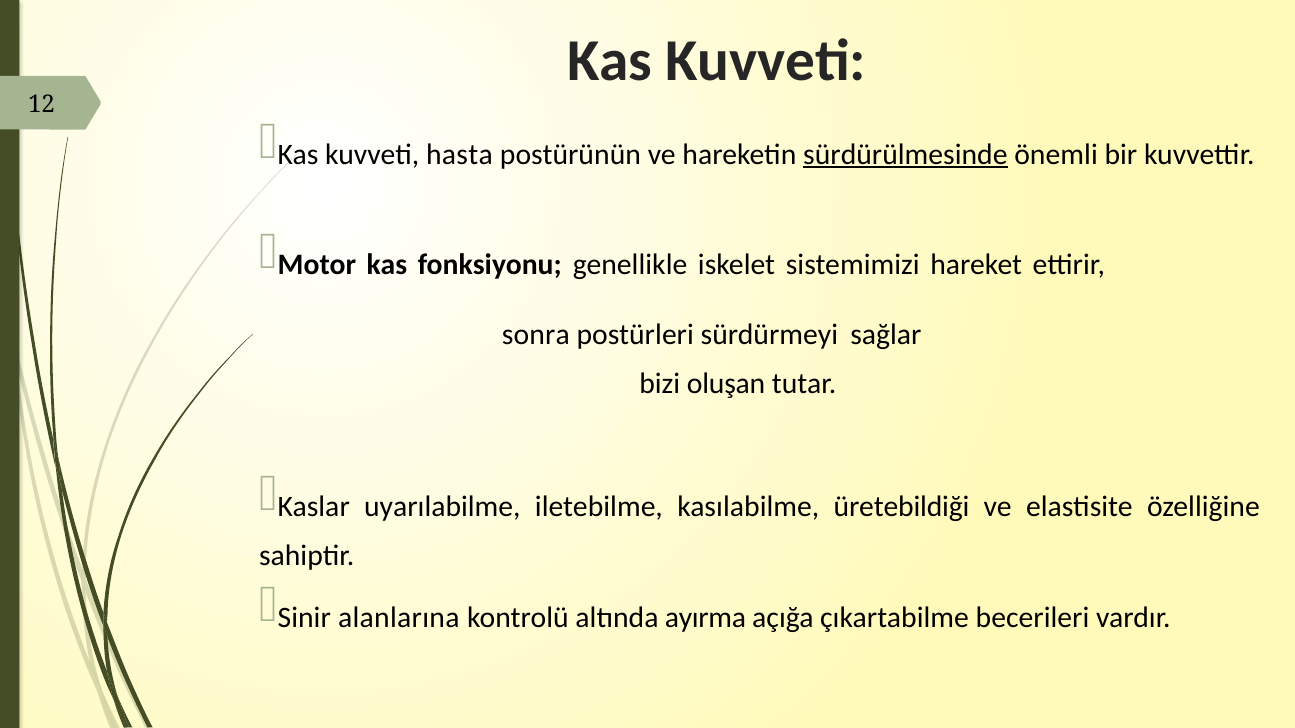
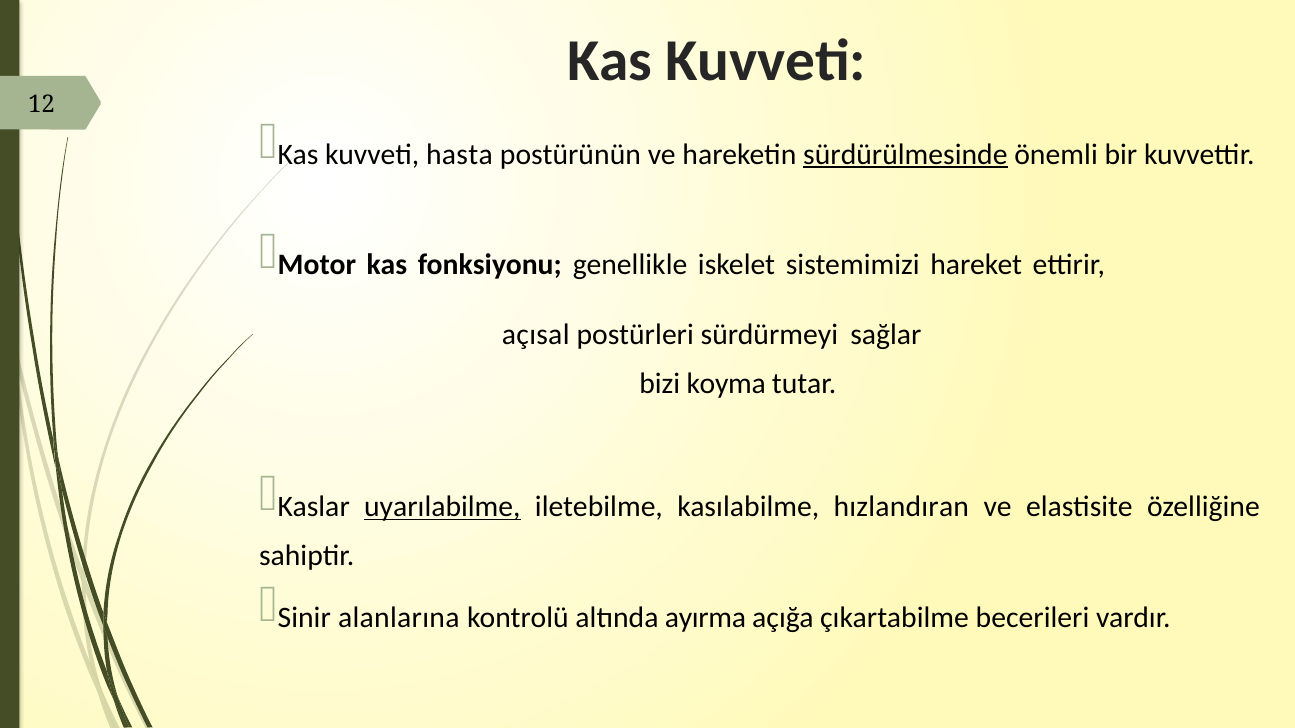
sonra: sonra -> açısal
oluşan: oluşan -> koyma
uyarılabilme underline: none -> present
üretebildiği: üretebildiği -> hızlandıran
